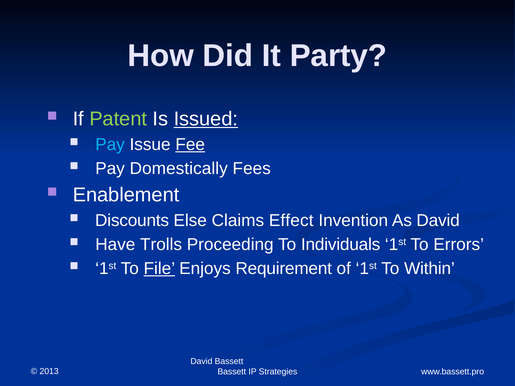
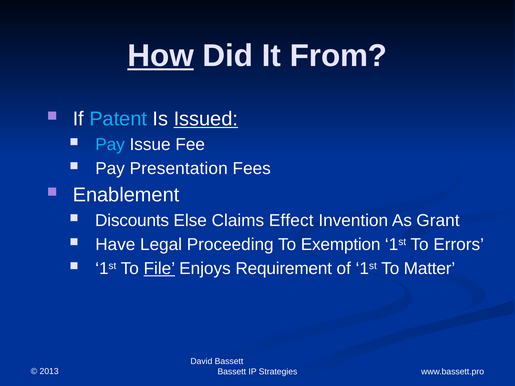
How underline: none -> present
Party: Party -> From
Patent colour: light green -> light blue
Fee underline: present -> none
Domestically: Domestically -> Presentation
As David: David -> Grant
Trolls: Trolls -> Legal
Individuals: Individuals -> Exemption
Within: Within -> Matter
